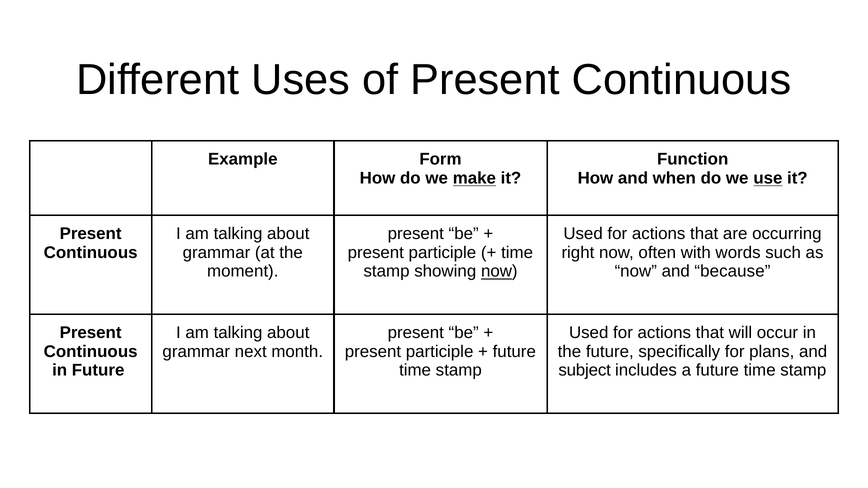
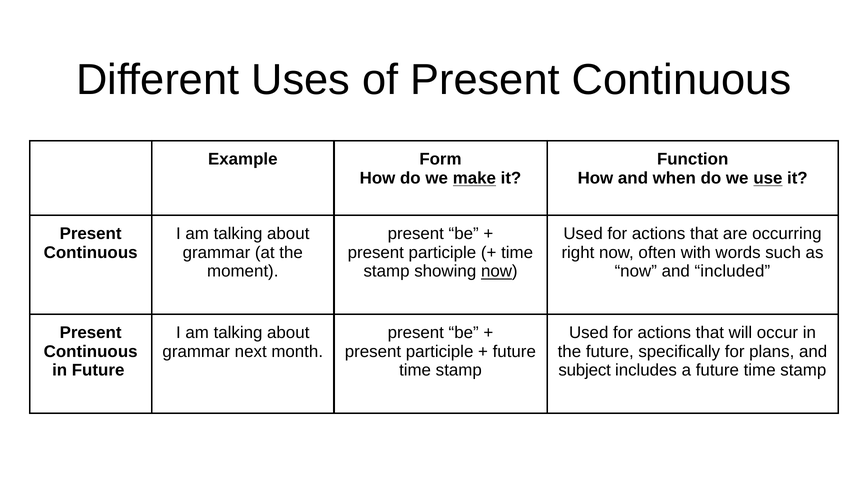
because: because -> included
